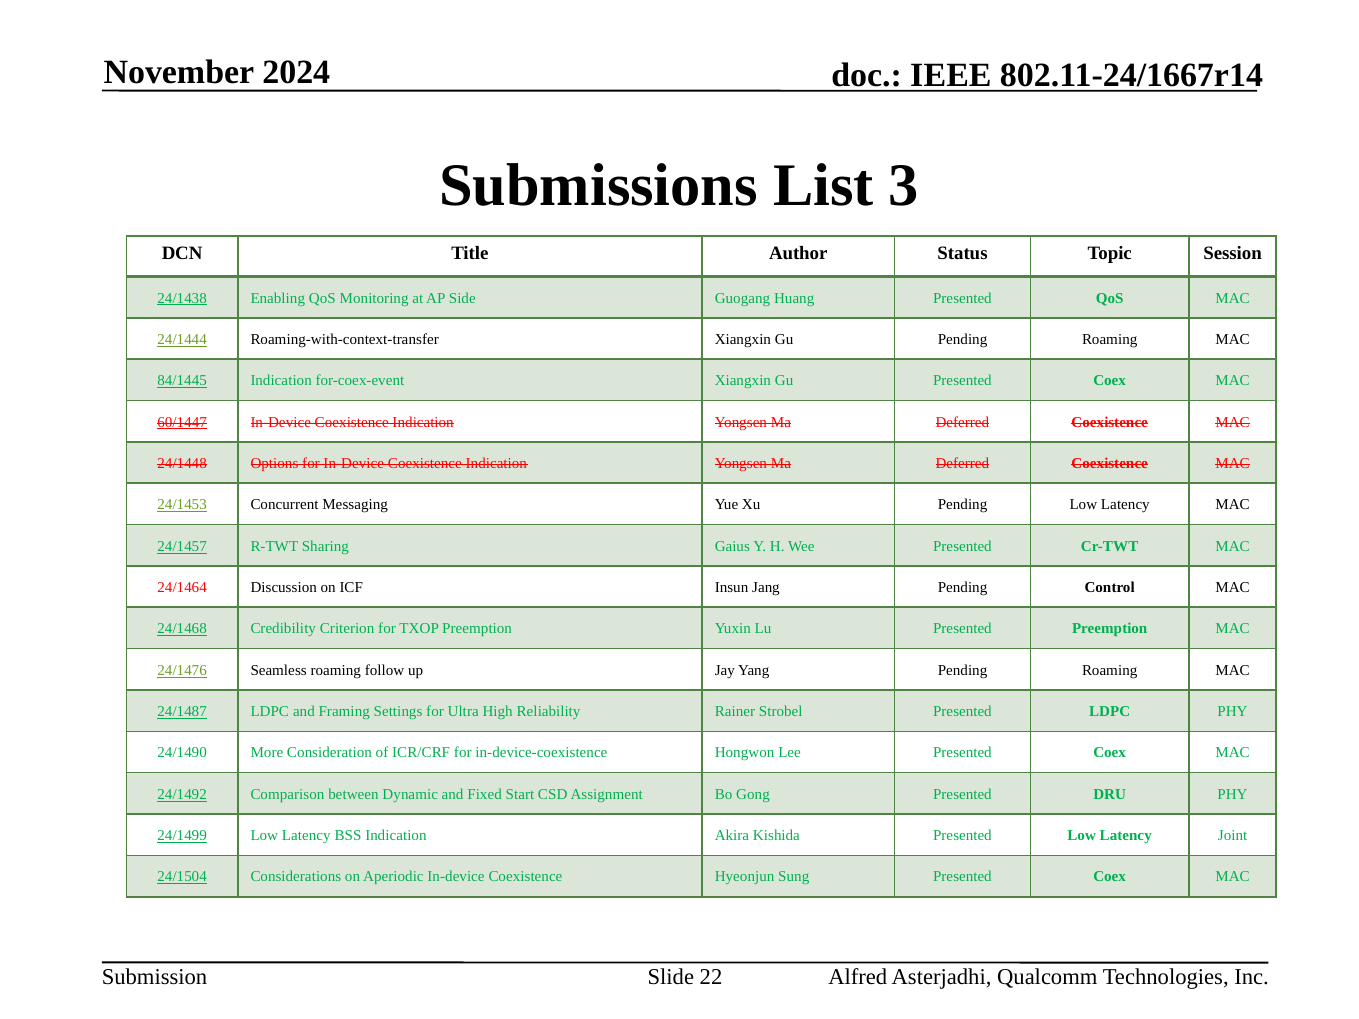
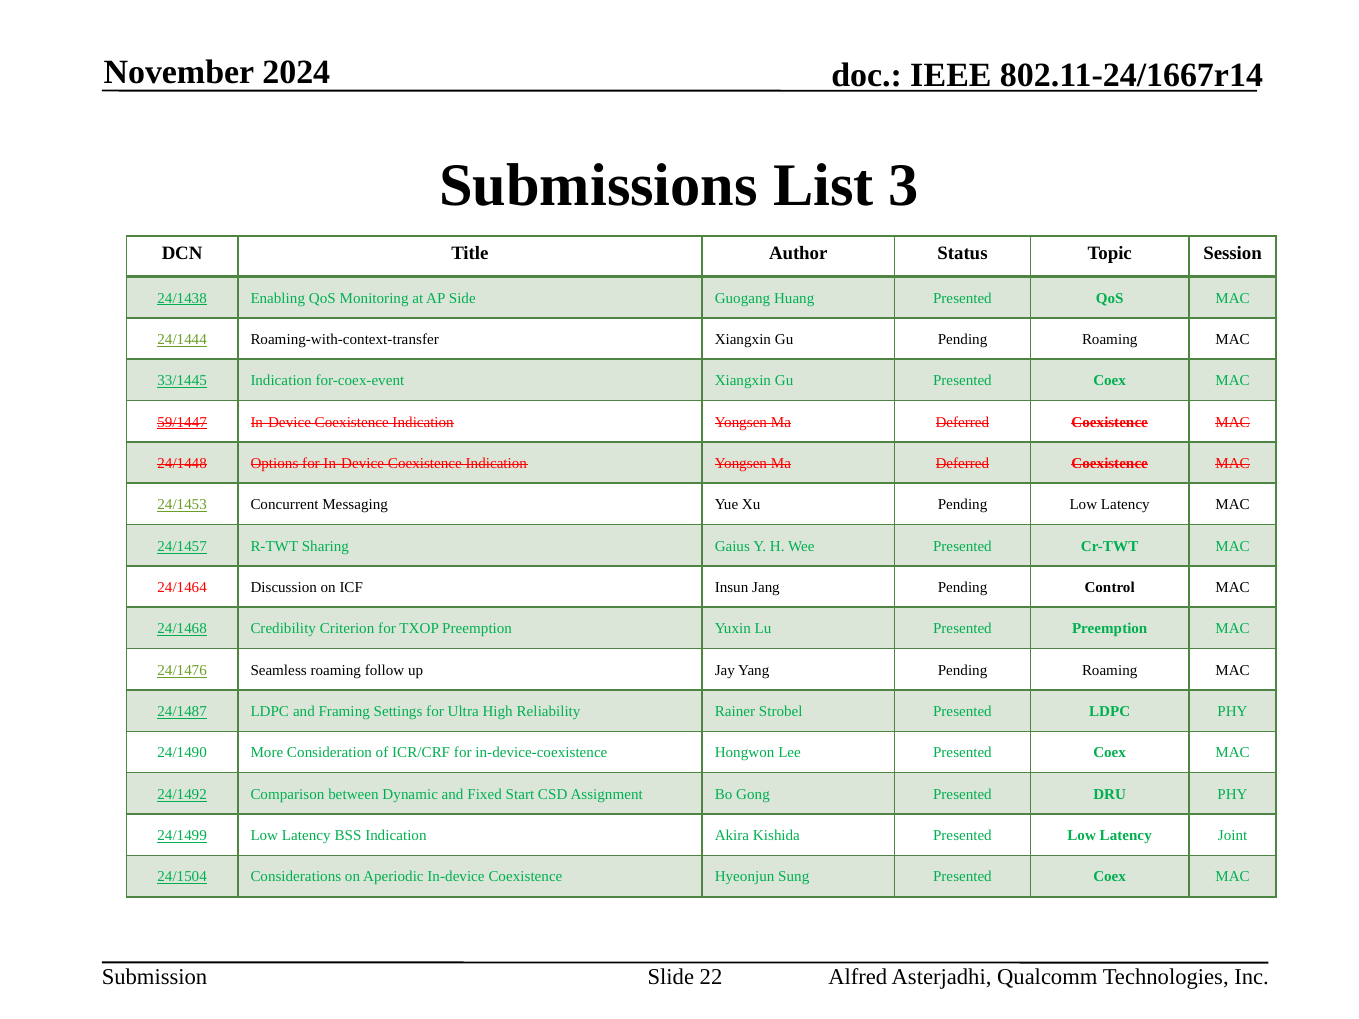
84/1445: 84/1445 -> 33/1445
60/1447: 60/1447 -> 59/1447
